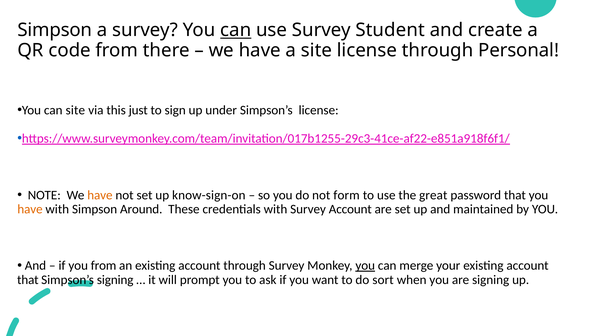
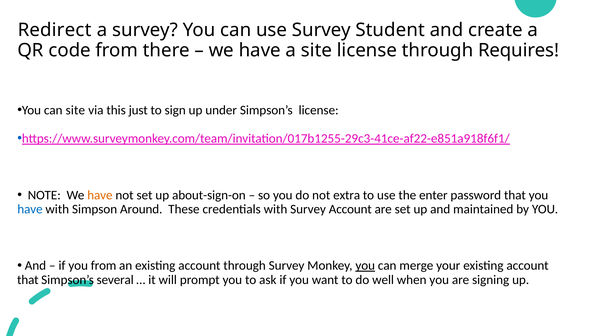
Simpson at (55, 30): Simpson -> Redirect
can at (236, 30) underline: present -> none
Personal: Personal -> Requires
know-sign-on: know-sign-on -> about-sign-on
form: form -> extra
great: great -> enter
have at (30, 209) colour: orange -> blue
Simpson’s signing: signing -> several
sort: sort -> well
